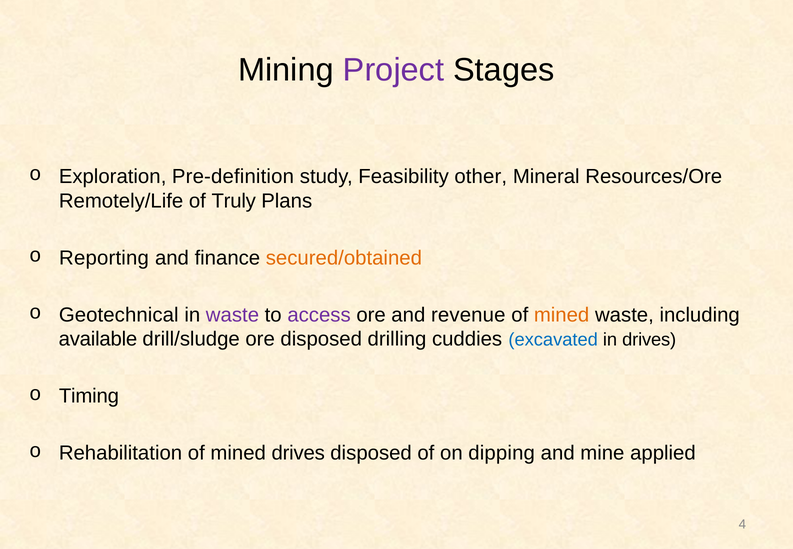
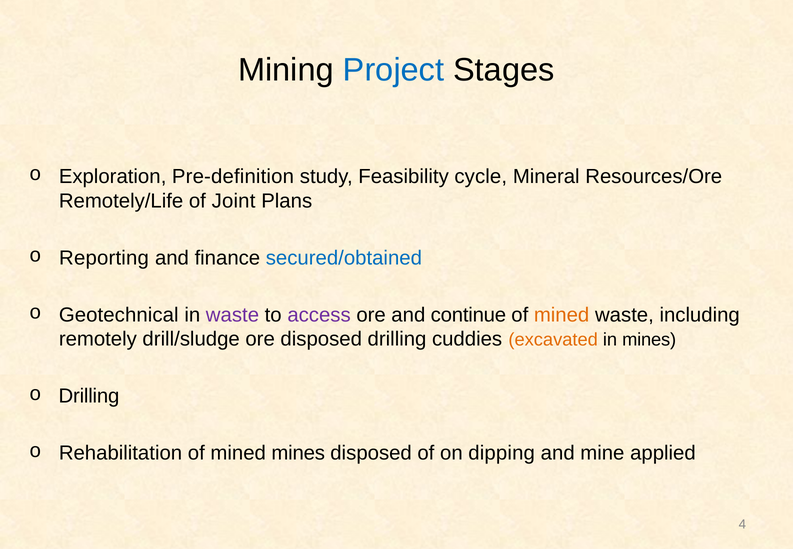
Project colour: purple -> blue
other: other -> cycle
Truly: Truly -> Joint
secured/obtained colour: orange -> blue
revenue: revenue -> continue
available: available -> remotely
excavated colour: blue -> orange
in drives: drives -> mines
Timing at (89, 396): Timing -> Drilling
mined drives: drives -> mines
